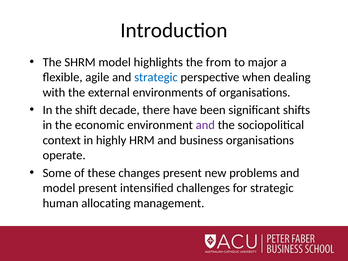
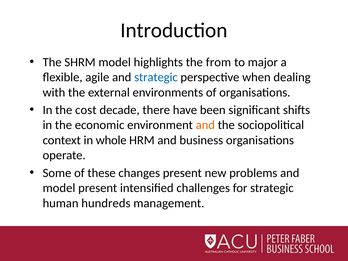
shift: shift -> cost
and at (205, 125) colour: purple -> orange
highly: highly -> whole
allocating: allocating -> hundreds
